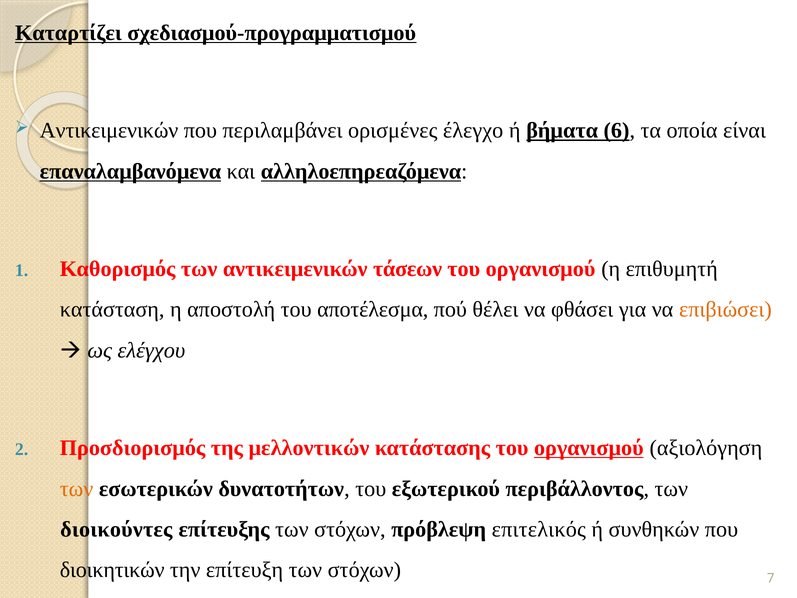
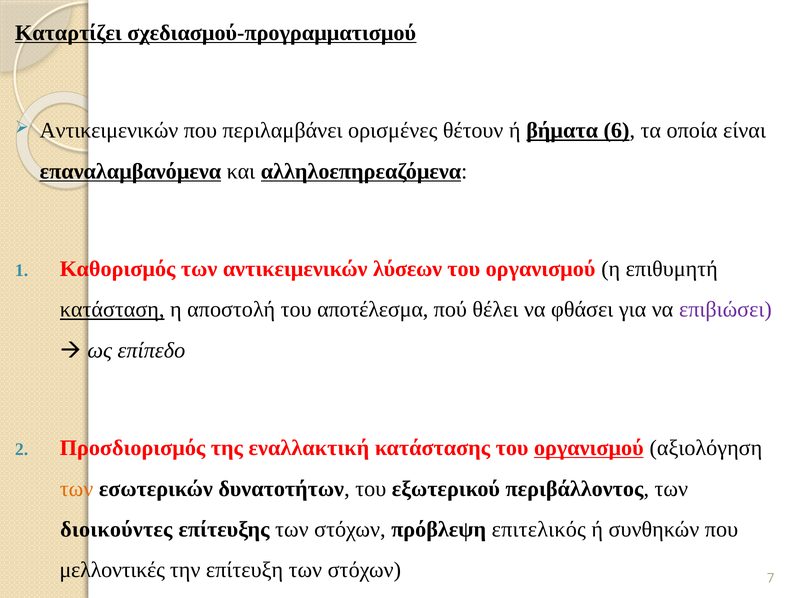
έλεγχο: έλεγχο -> θέτουν
τάσεων: τάσεων -> λύσεων
κατάσταση underline: none -> present
επιβιώσει colour: orange -> purple
ελέγχου: ελέγχου -> επίπεδο
μελλοντικών: μελλοντικών -> εναλλακτική
διοικητικών: διοικητικών -> μελλοντικές
